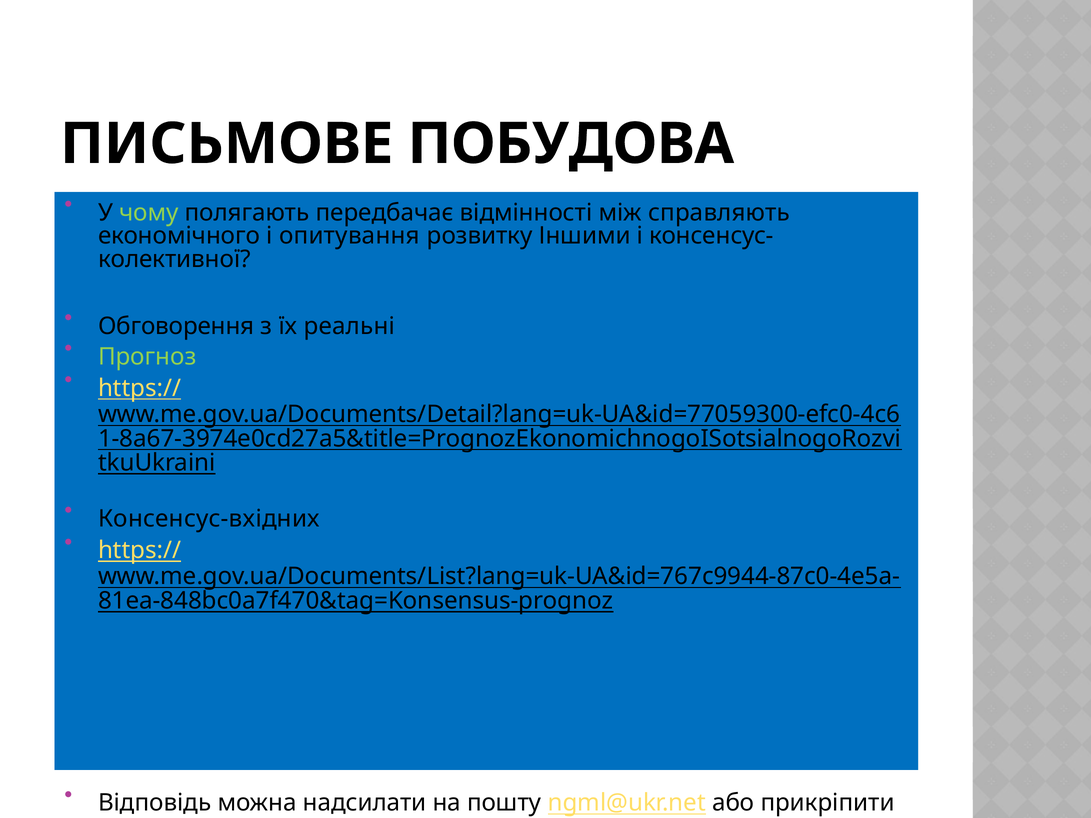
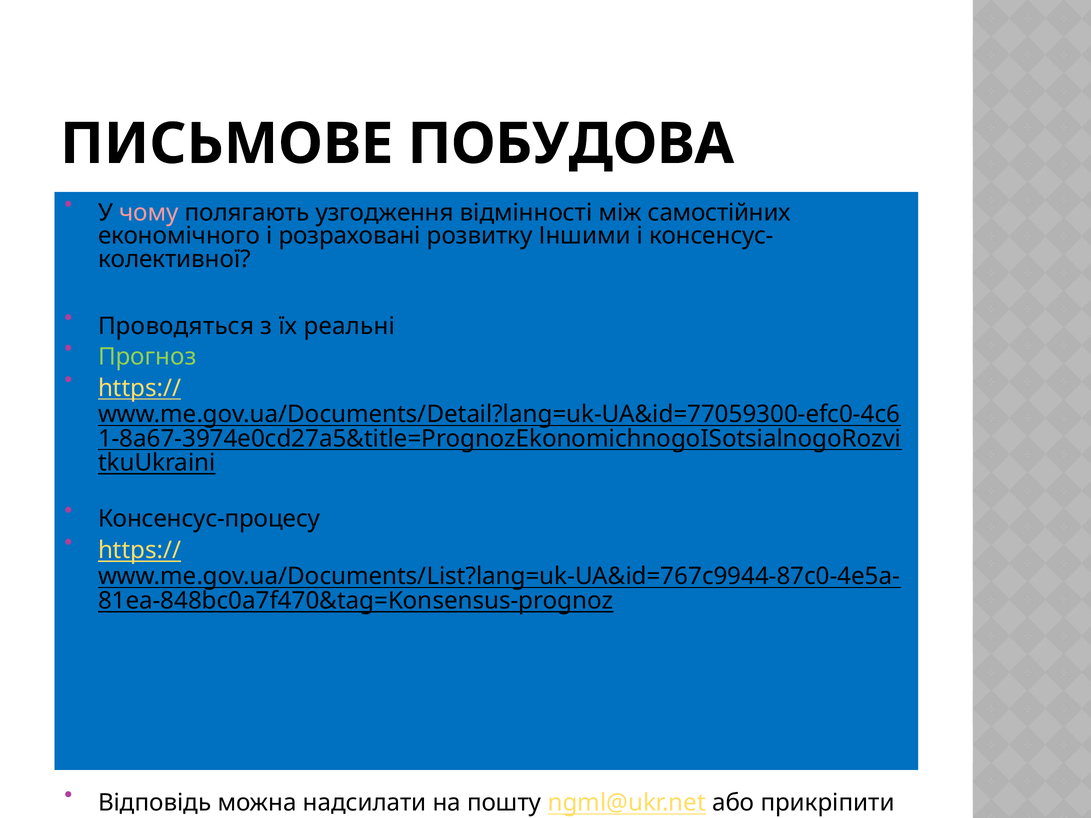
чому colour: light green -> pink
передбачає: передбачає -> узгодження
справляють: справляють -> самостійних
опитування: опитування -> розраховані
Обговорення: Обговорення -> Проводяться
Консенсус-вхідних: Консенсус-вхідних -> Консенсус-процесу
